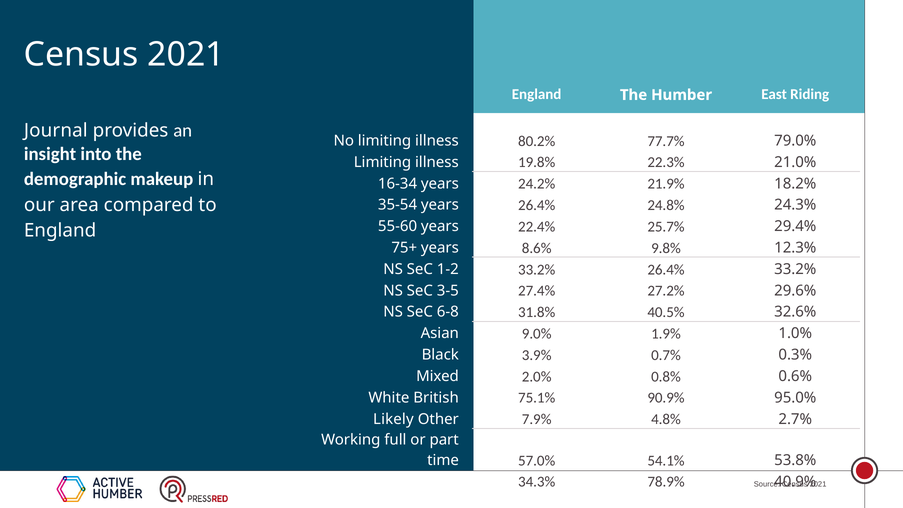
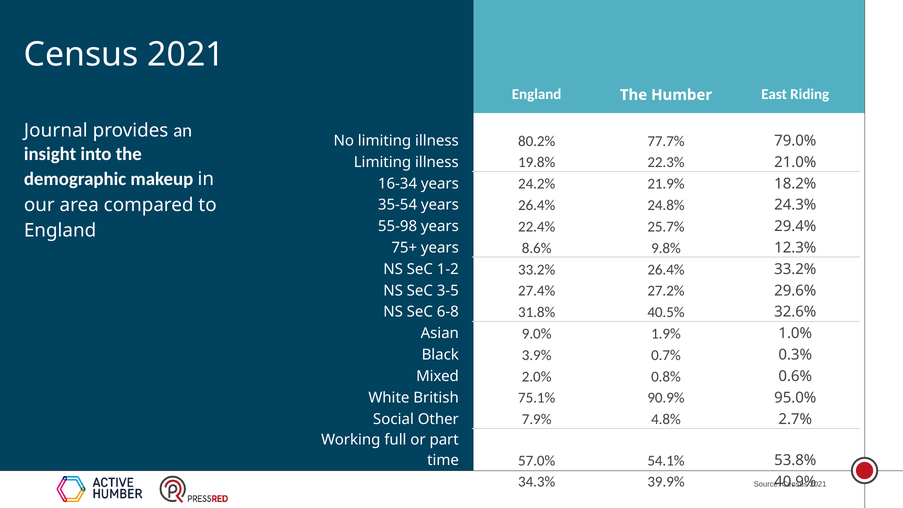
55-60: 55-60 -> 55-98
Likely: Likely -> Social
78.9%: 78.9% -> 39.9%
